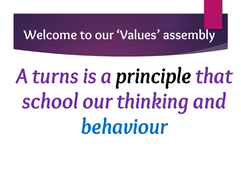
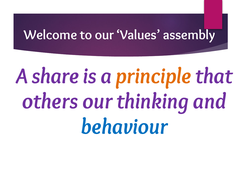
turns: turns -> share
principle colour: black -> orange
school: school -> others
